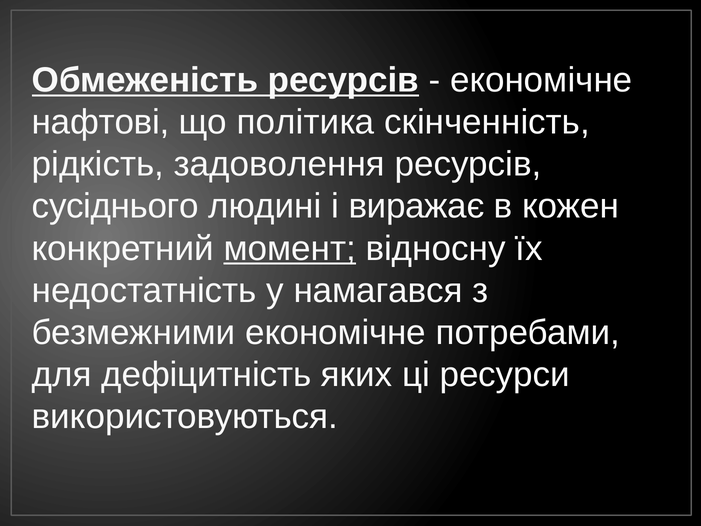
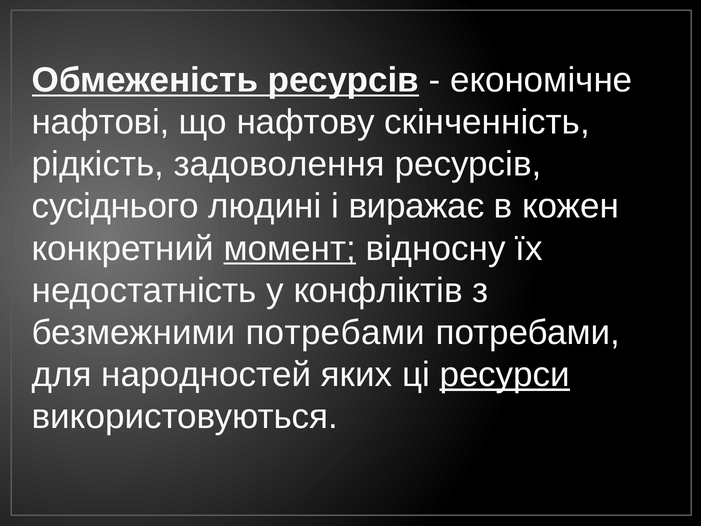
політика: політика -> нафтову
намагався: намагався -> конфліктів
безмежними економічне: економічне -> потребами
дефіцитність: дефіцитність -> народностей
ресурси underline: none -> present
